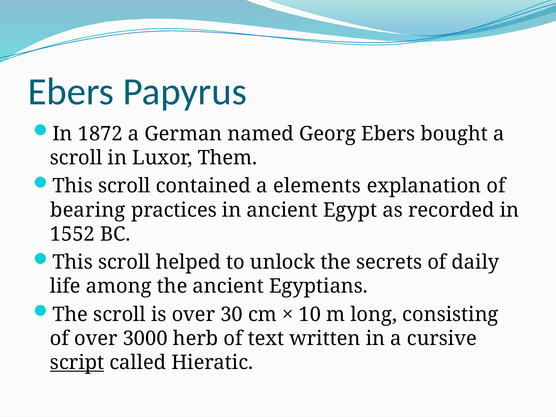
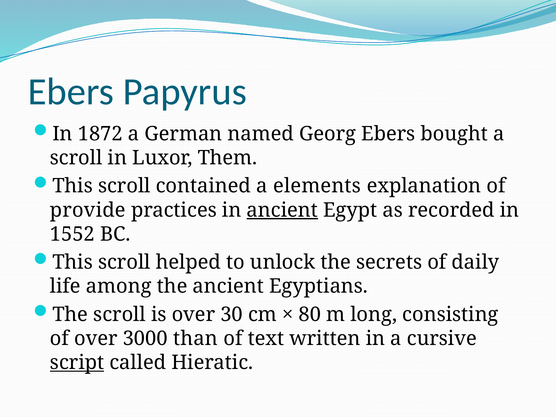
bearing: bearing -> provide
ancient at (282, 210) underline: none -> present
10: 10 -> 80
herb: herb -> than
